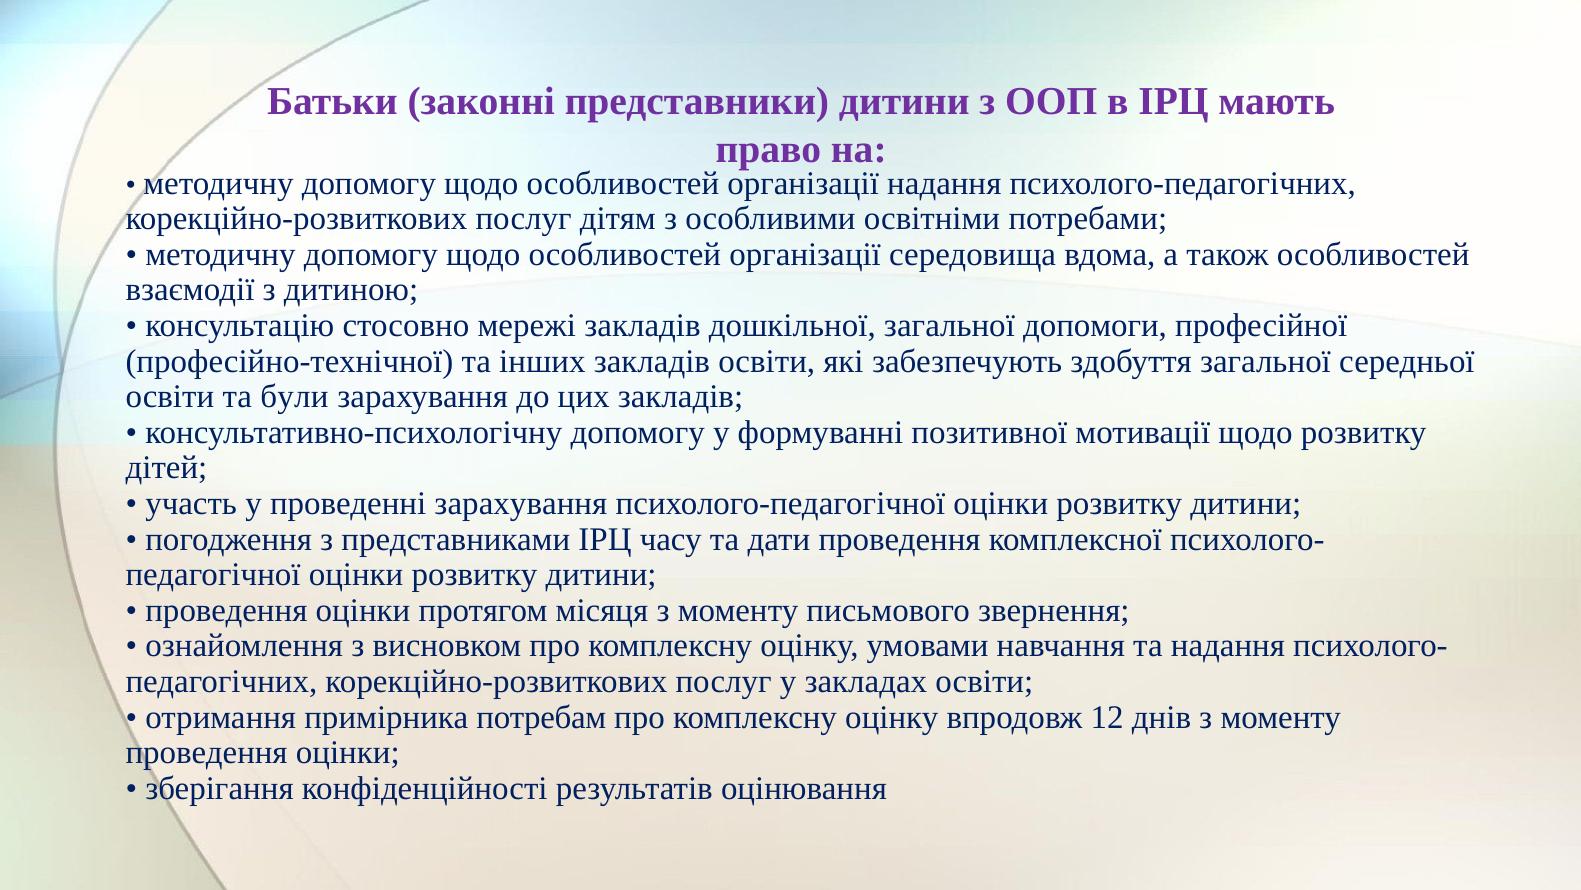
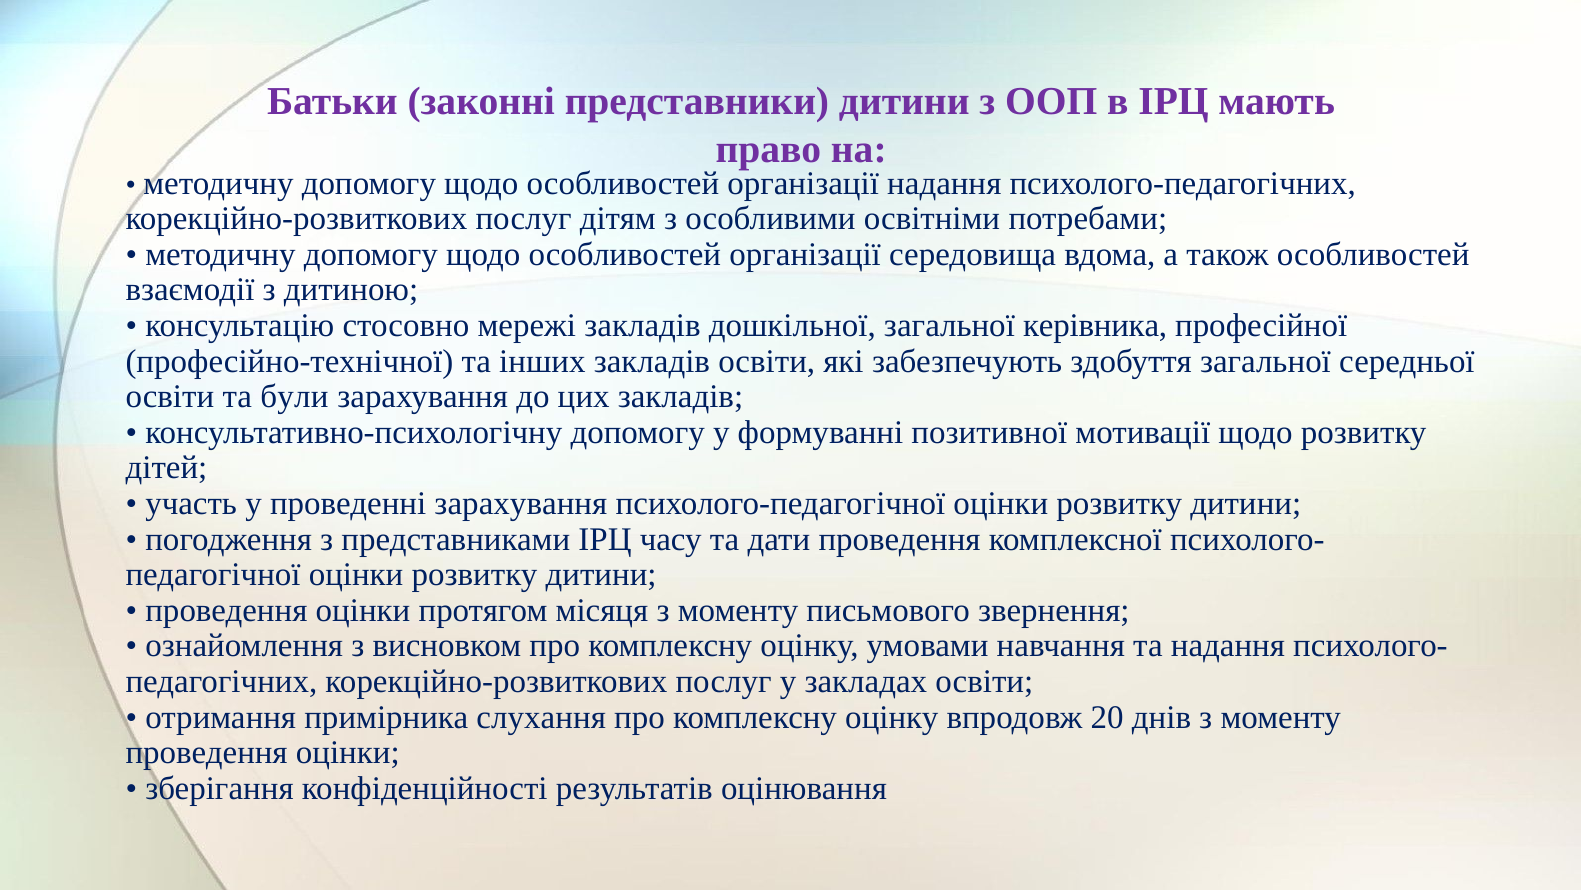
допомоги: допомоги -> керівника
потребам: потребам -> слухання
12: 12 -> 20
